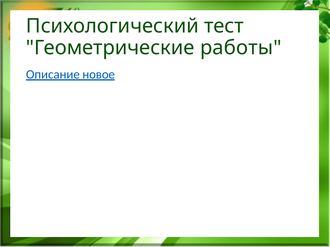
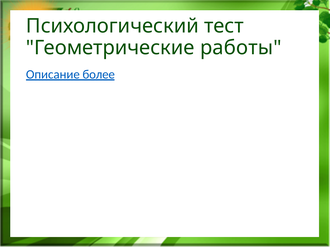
новое: новое -> более
